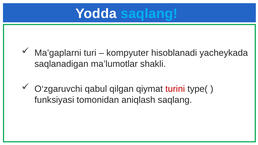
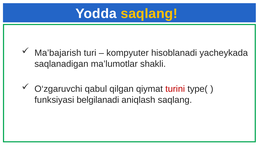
saqlang at (149, 14) colour: light blue -> yellow
Ma’gaplarni: Ma’gaplarni -> Ma’bajarish
tomonidan: tomonidan -> belgilanadi
